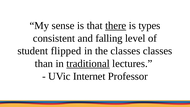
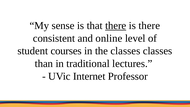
is types: types -> there
falling: falling -> online
flipped: flipped -> courses
traditional underline: present -> none
